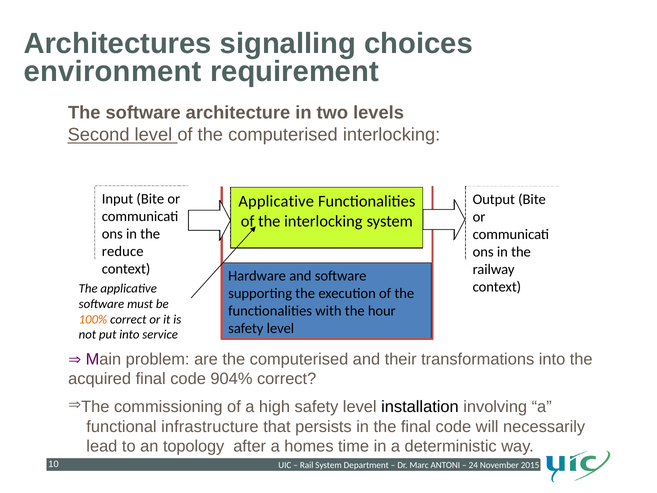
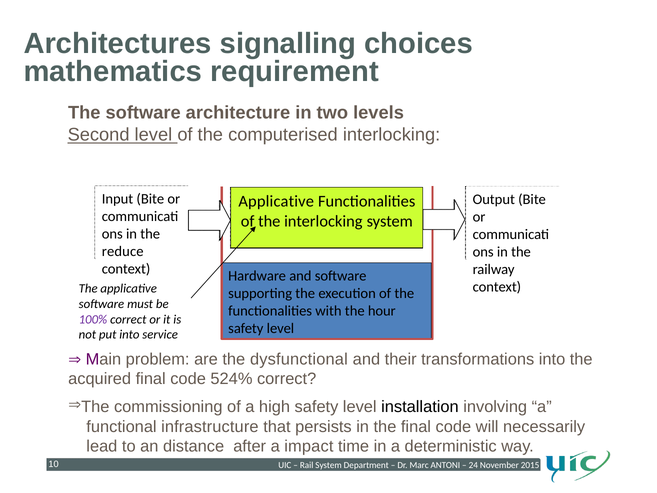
environment: environment -> mathematics
100% colour: orange -> purple
are the computerised: computerised -> dysfunctional
904%: 904% -> 524%
topology: topology -> distance
homes: homes -> impact
